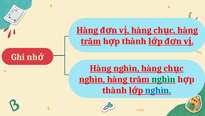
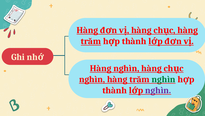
nghìn at (158, 90) colour: blue -> purple
